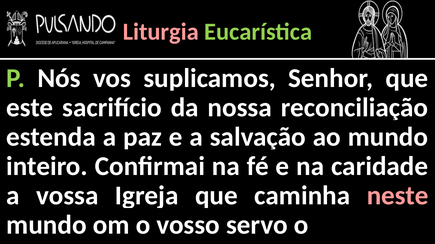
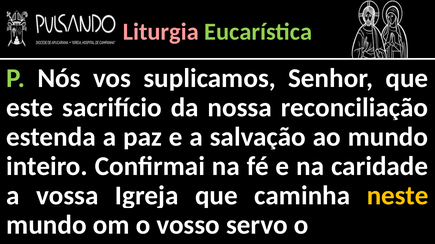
neste colour: pink -> yellow
